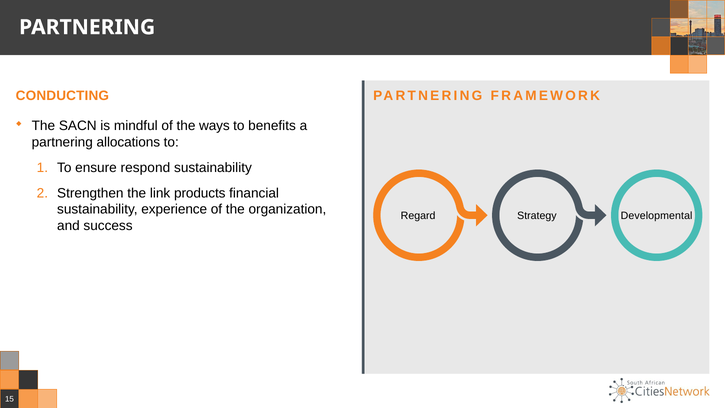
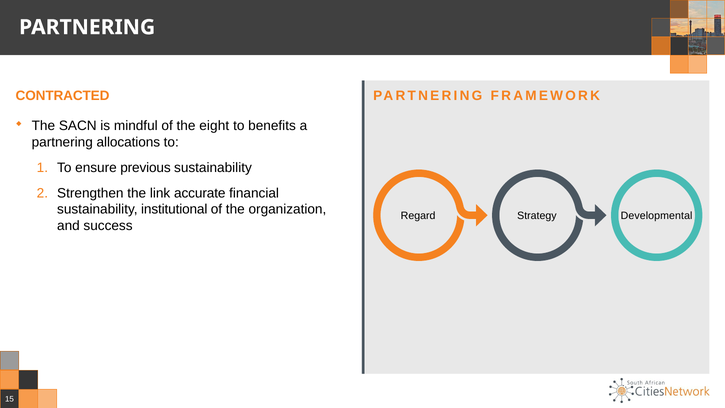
CONDUCTING: CONDUCTING -> CONTRACTED
ways: ways -> eight
respond: respond -> previous
products: products -> accurate
experience: experience -> institutional
